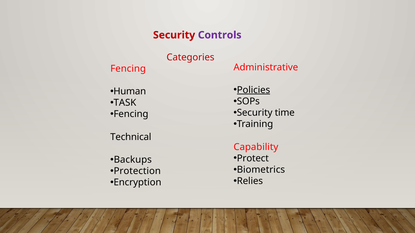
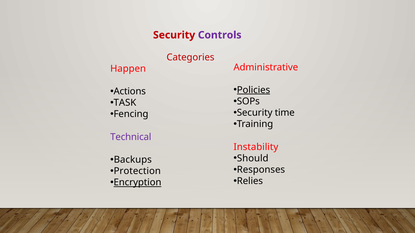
Fencing at (128, 69): Fencing -> Happen
Human: Human -> Actions
Technical colour: black -> purple
Capability: Capability -> Instability
Protect: Protect -> Should
Biometrics: Biometrics -> Responses
Encryption underline: none -> present
